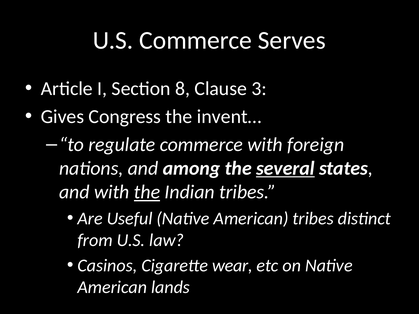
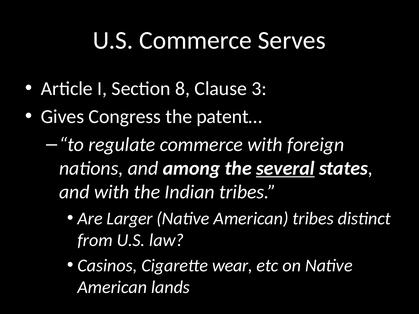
invent…: invent… -> patent…
the at (147, 192) underline: present -> none
Useful: Useful -> Larger
